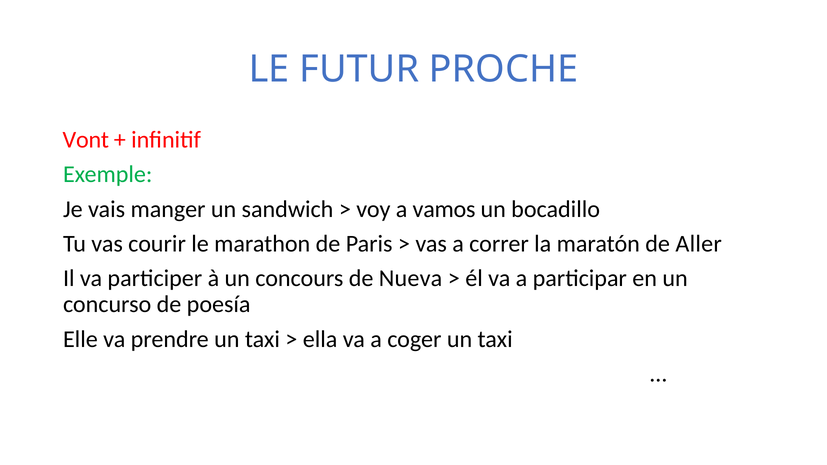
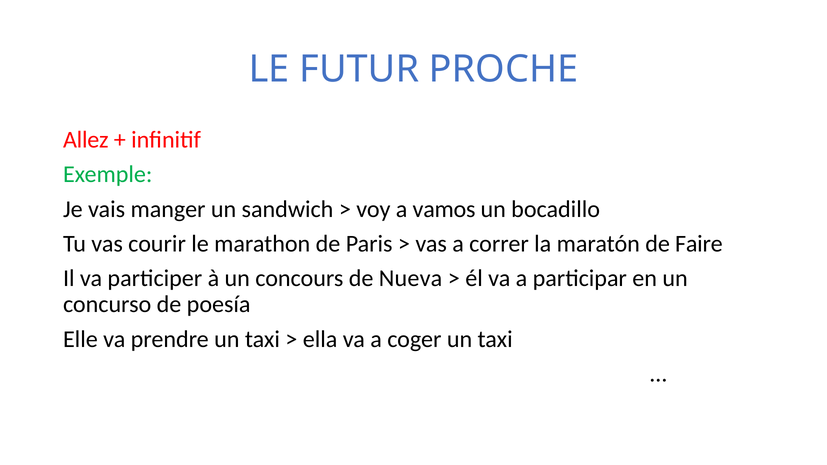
Vont: Vont -> Allez
Aller: Aller -> Faire
